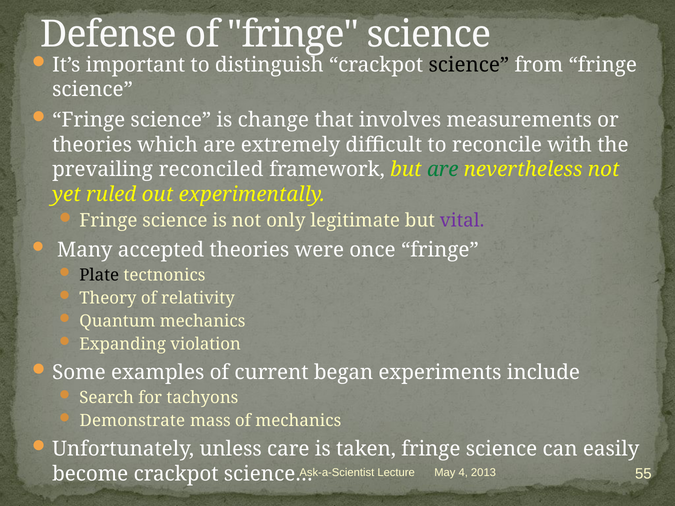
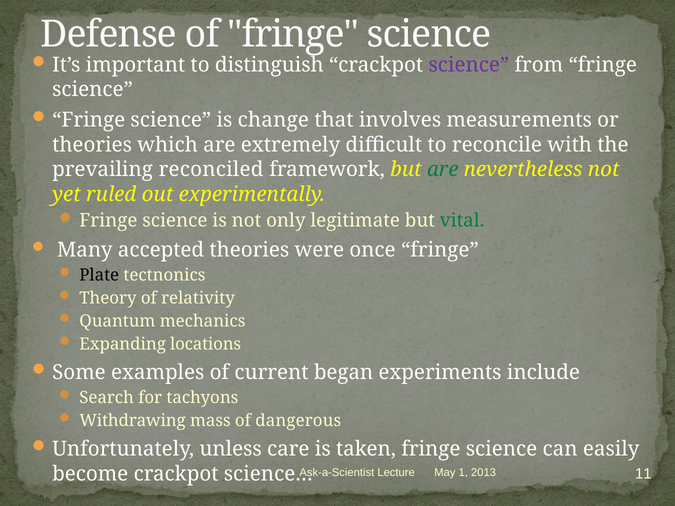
science at (469, 65) colour: black -> purple
vital colour: purple -> green
violation: violation -> locations
Demonstrate: Demonstrate -> Withdrawing
of mechanics: mechanics -> dangerous
4: 4 -> 1
55: 55 -> 11
